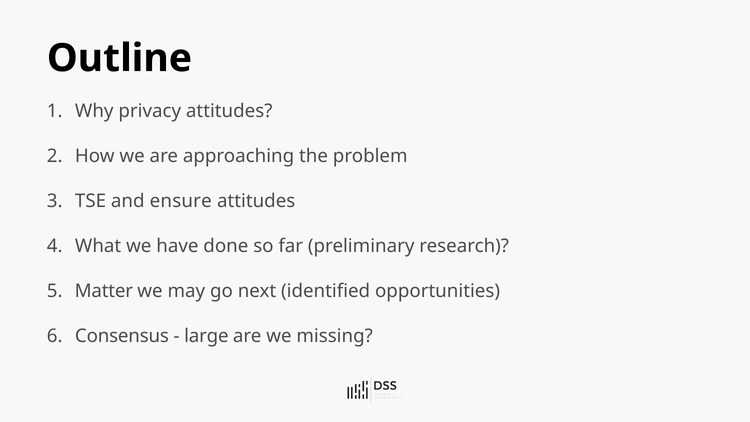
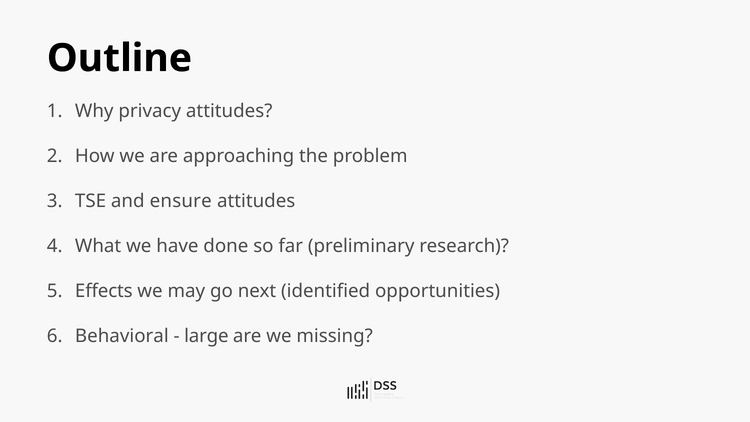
Matter: Matter -> Effects
Consensus: Consensus -> Behavioral
